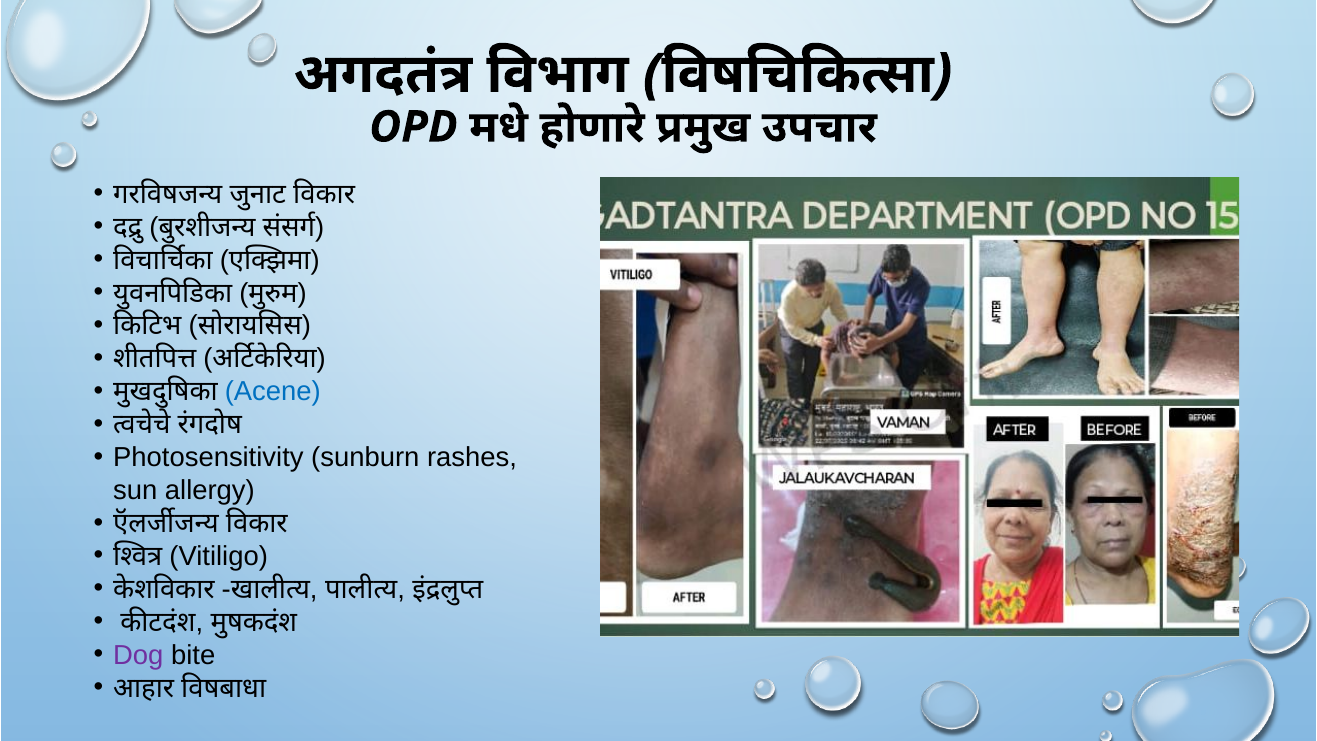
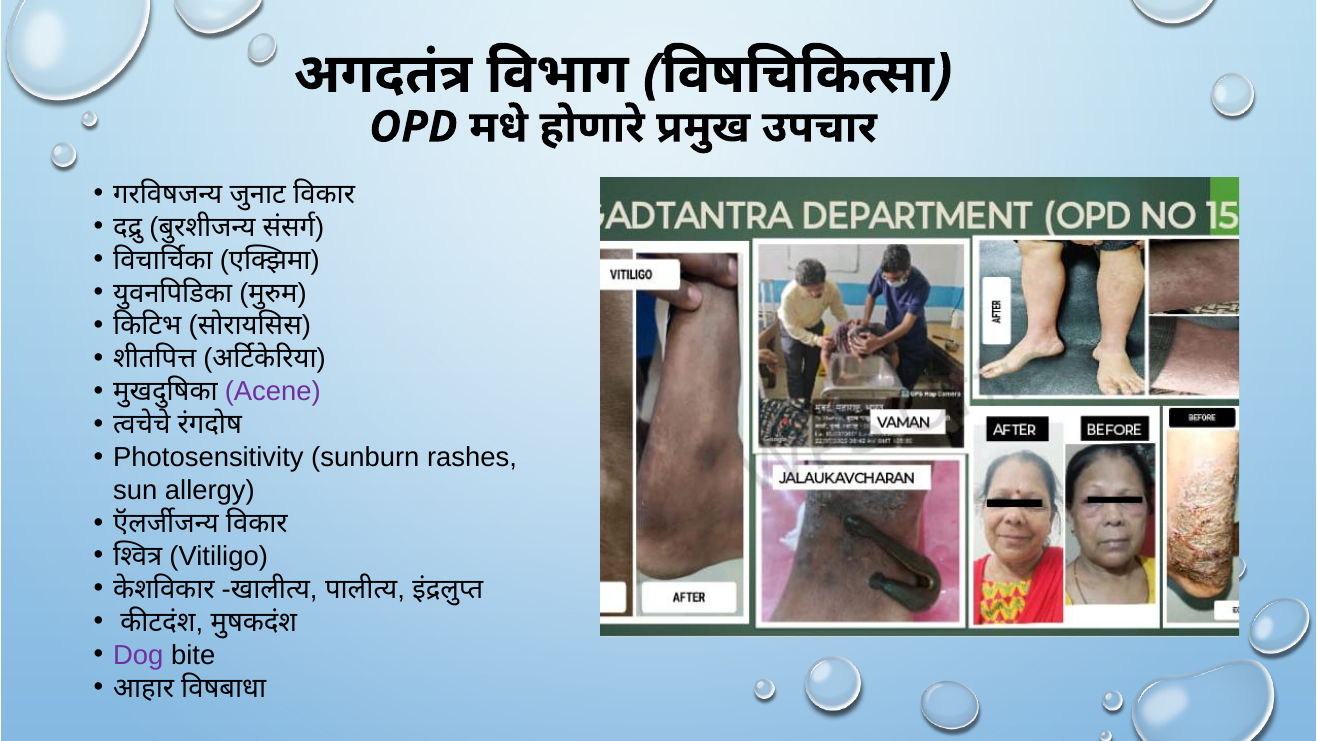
Acene colour: blue -> purple
